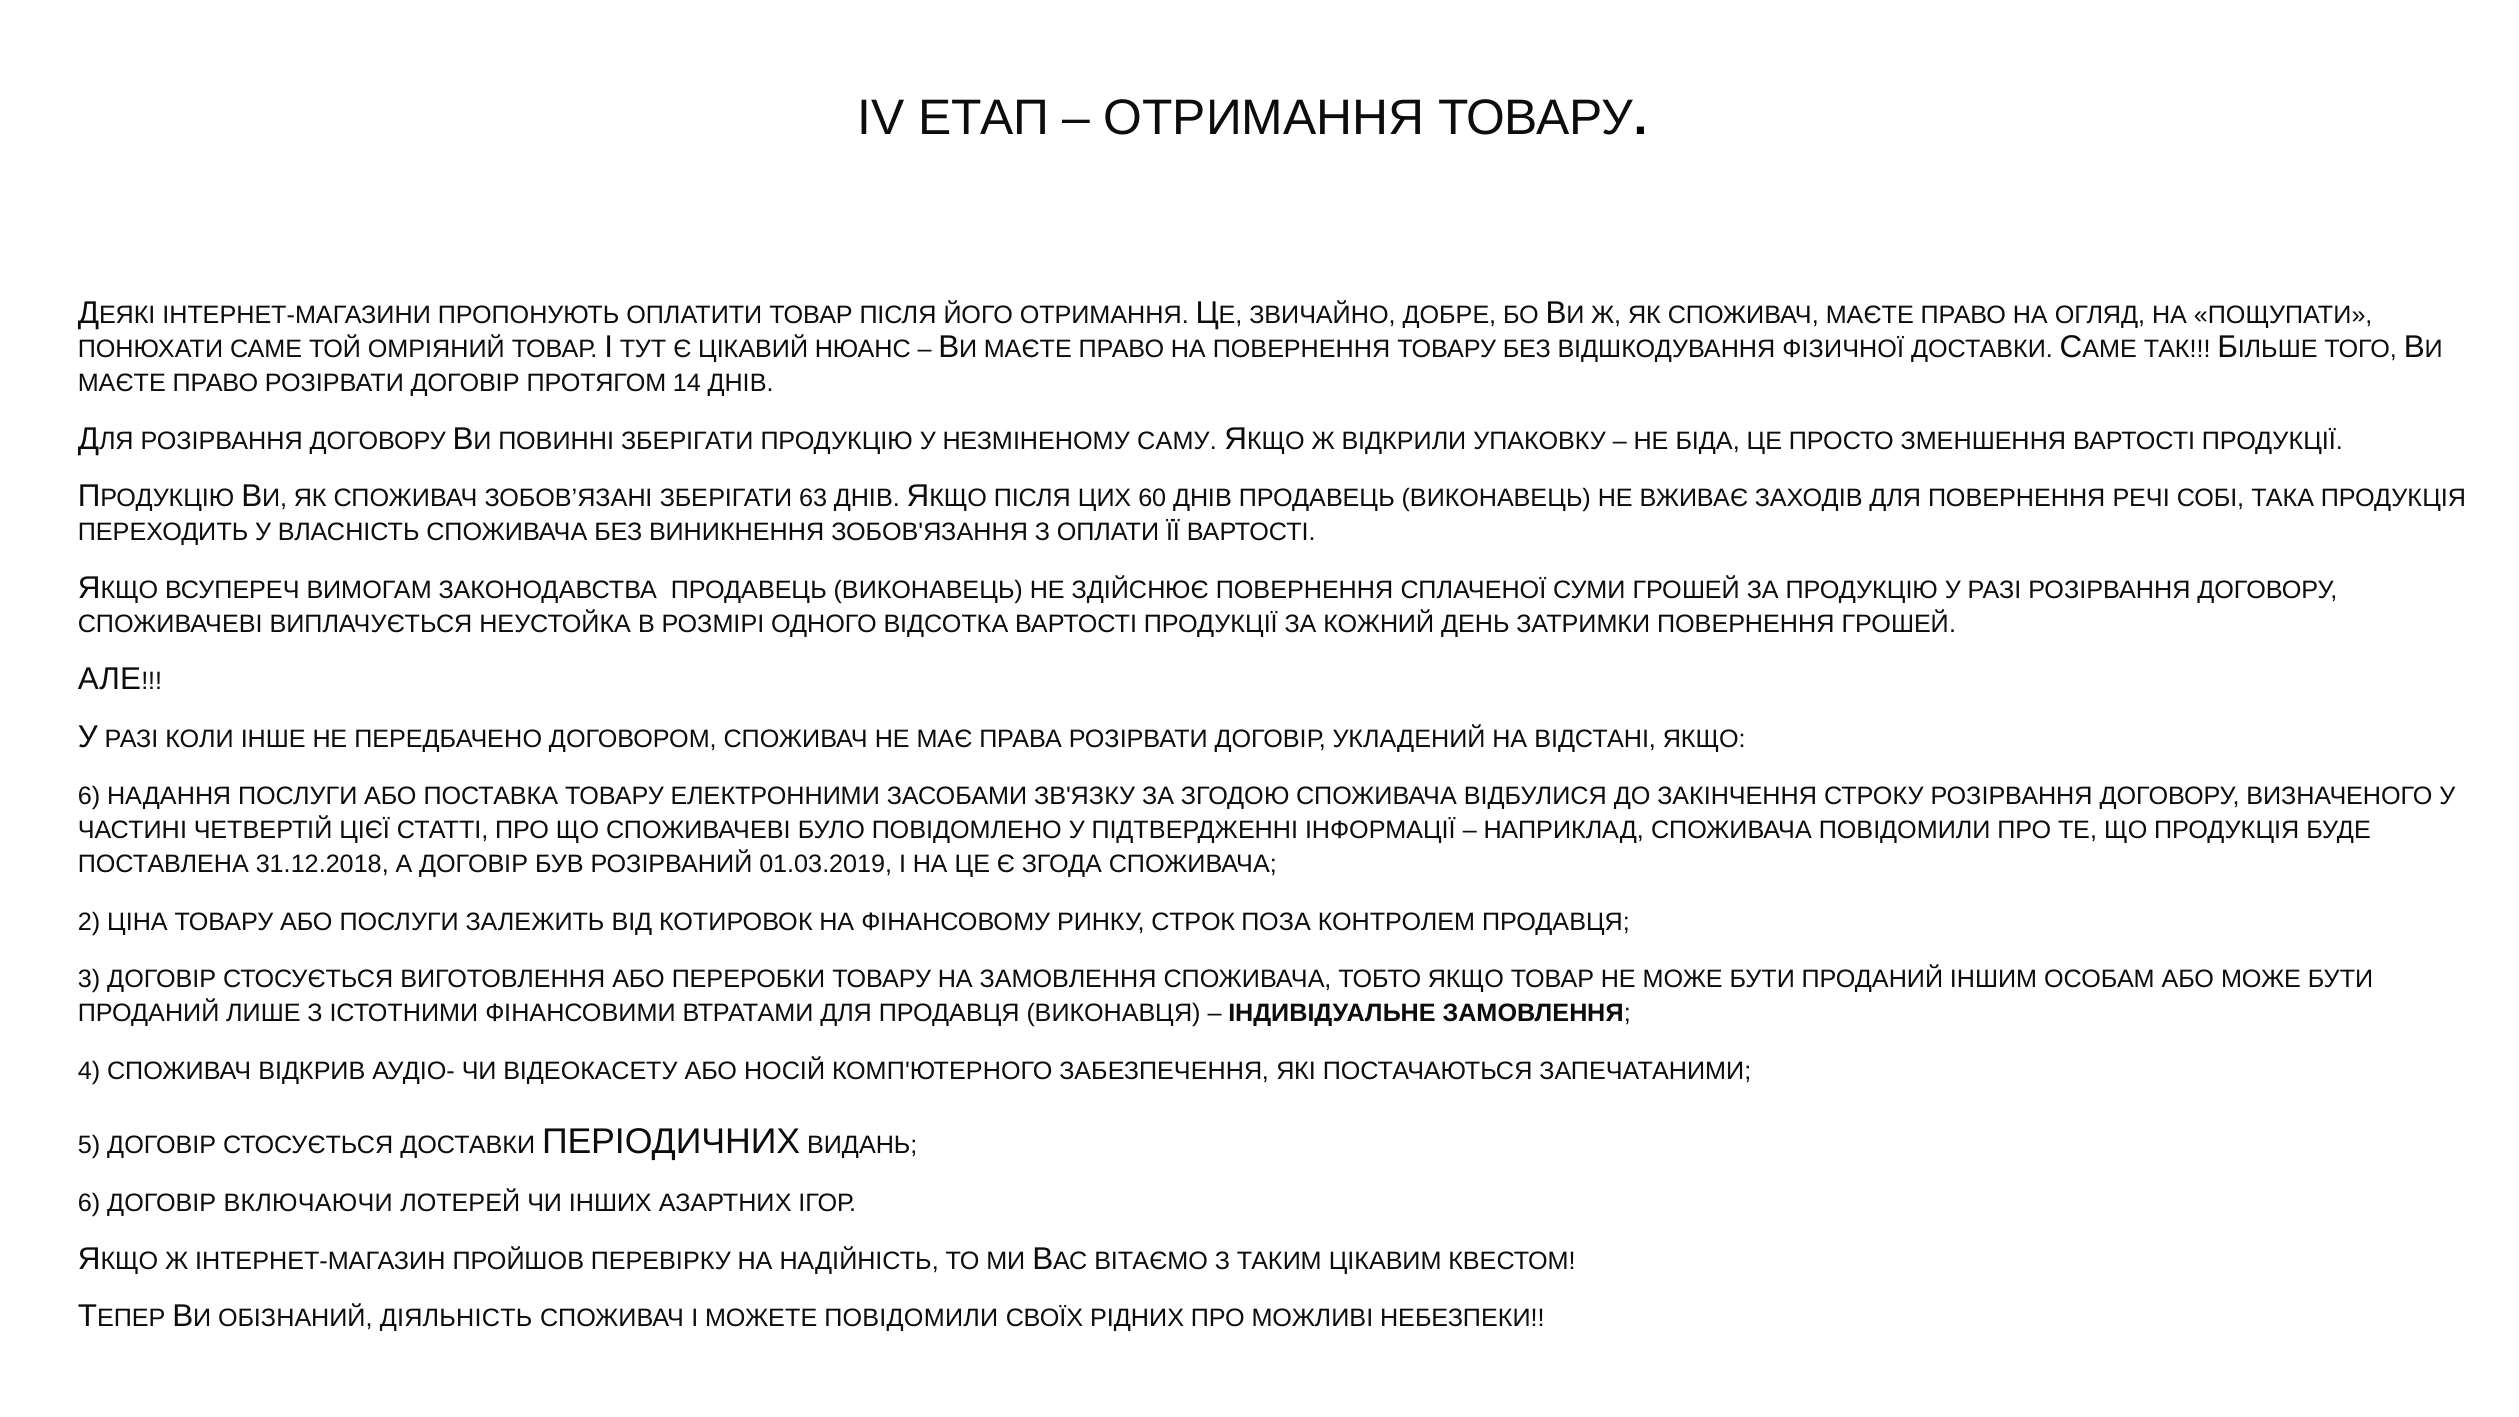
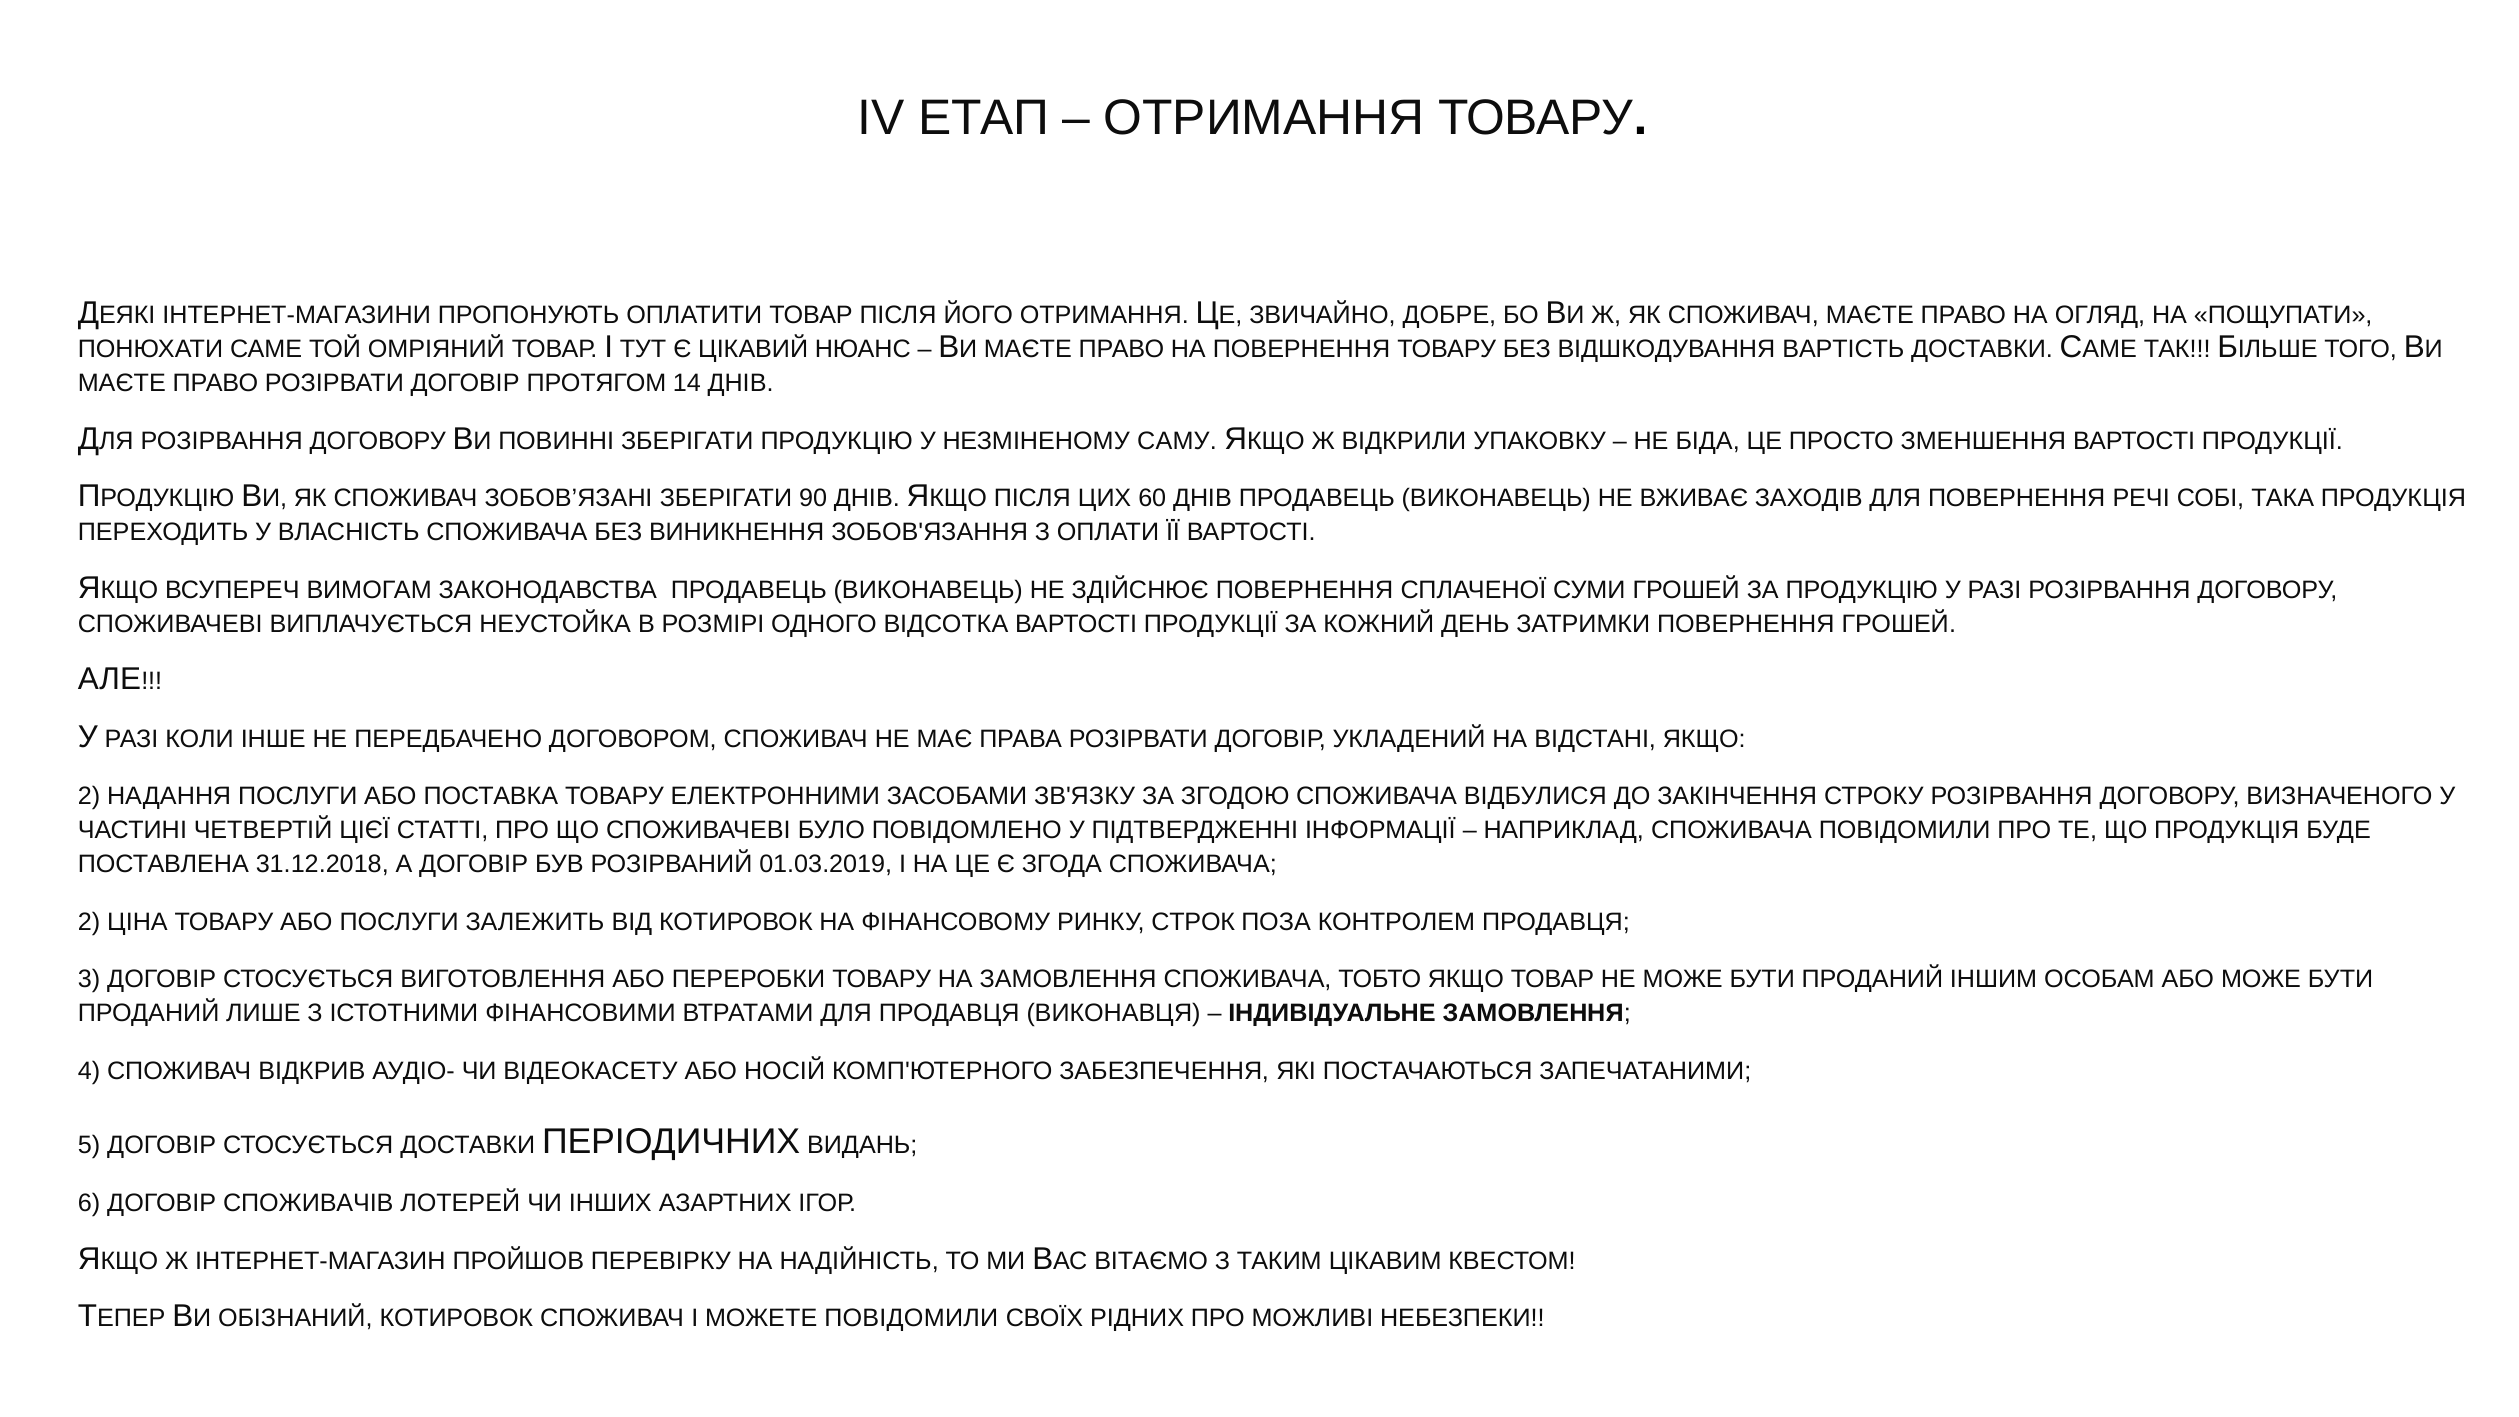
ФІЗИЧНОЇ: ФІЗИЧНОЇ -> ВАРТІСТЬ
63: 63 -> 90
6 at (89, 797): 6 -> 2
ВКЛЮЧАЮЧИ: ВКЛЮЧАЮЧИ -> СПОЖИВАЧІВ
ОБІЗНАНИЙ ДІЯЛЬНІСТЬ: ДІЯЛЬНІСТЬ -> КОТИРОВОК
